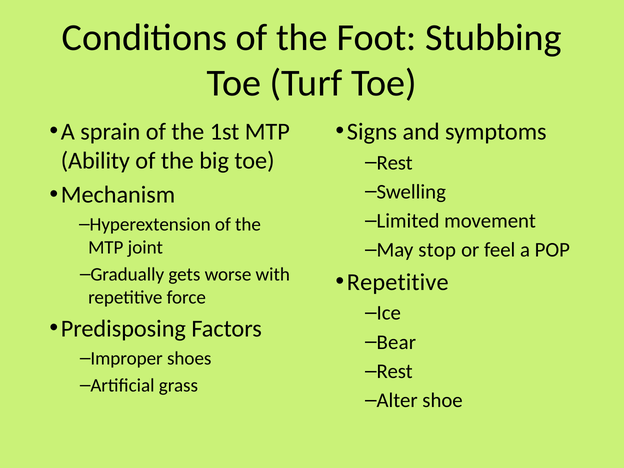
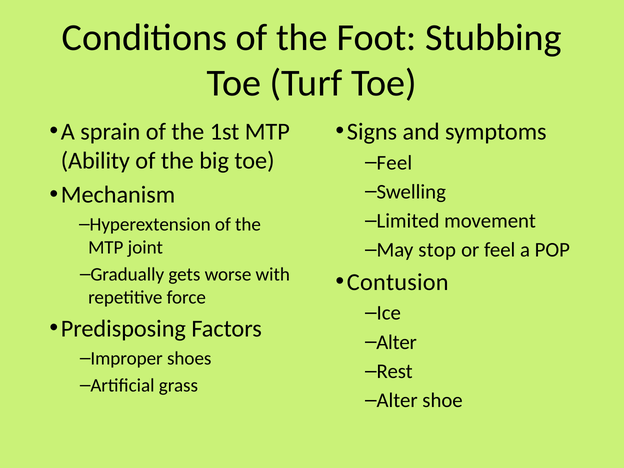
Rest at (395, 163): Rest -> Feel
Repetitive at (398, 282): Repetitive -> Contusion
Bear at (396, 342): Bear -> Alter
